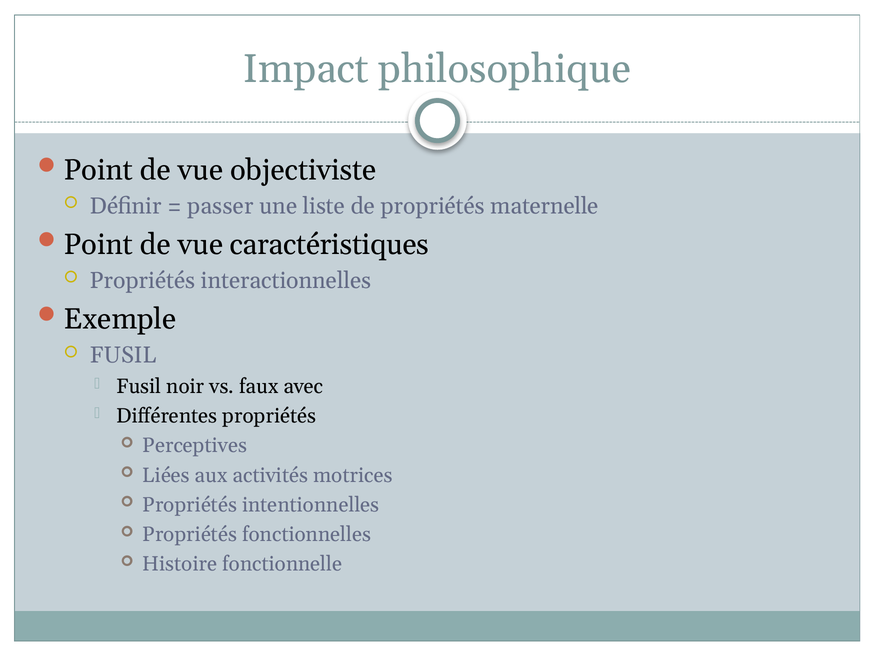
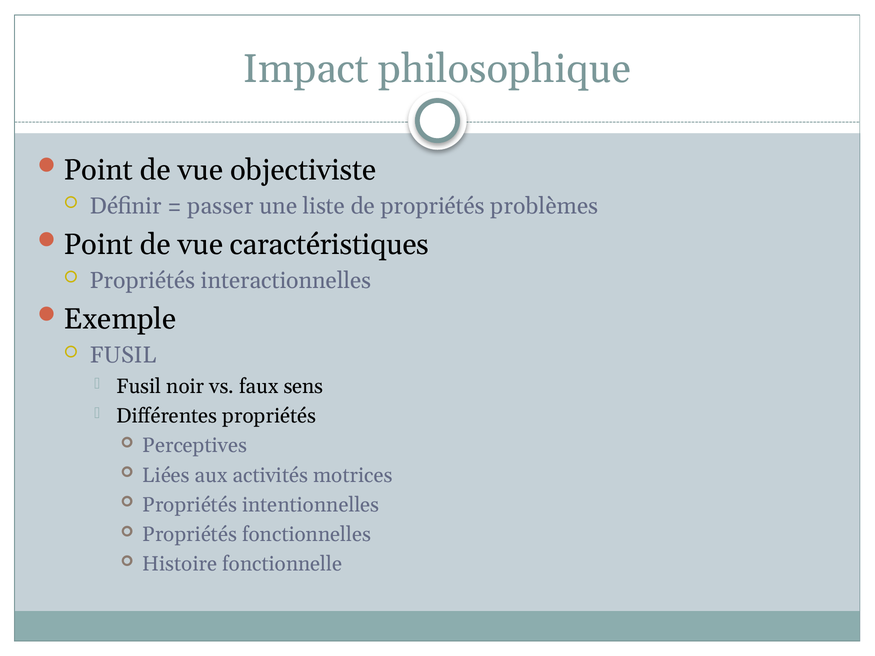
maternelle: maternelle -> problèmes
avec: avec -> sens
